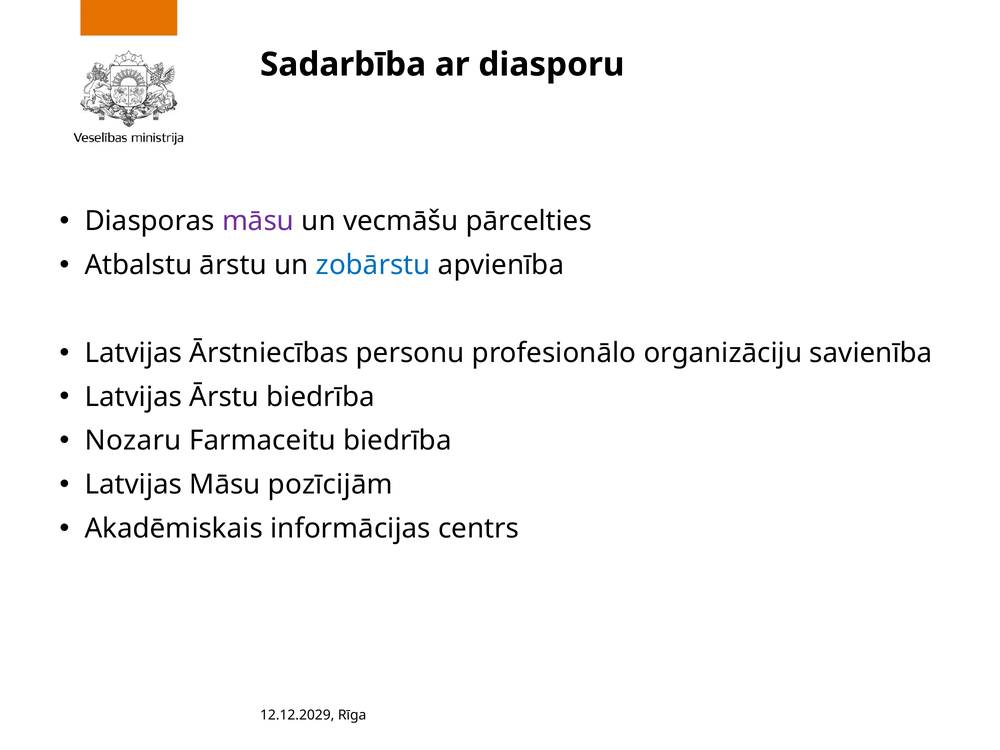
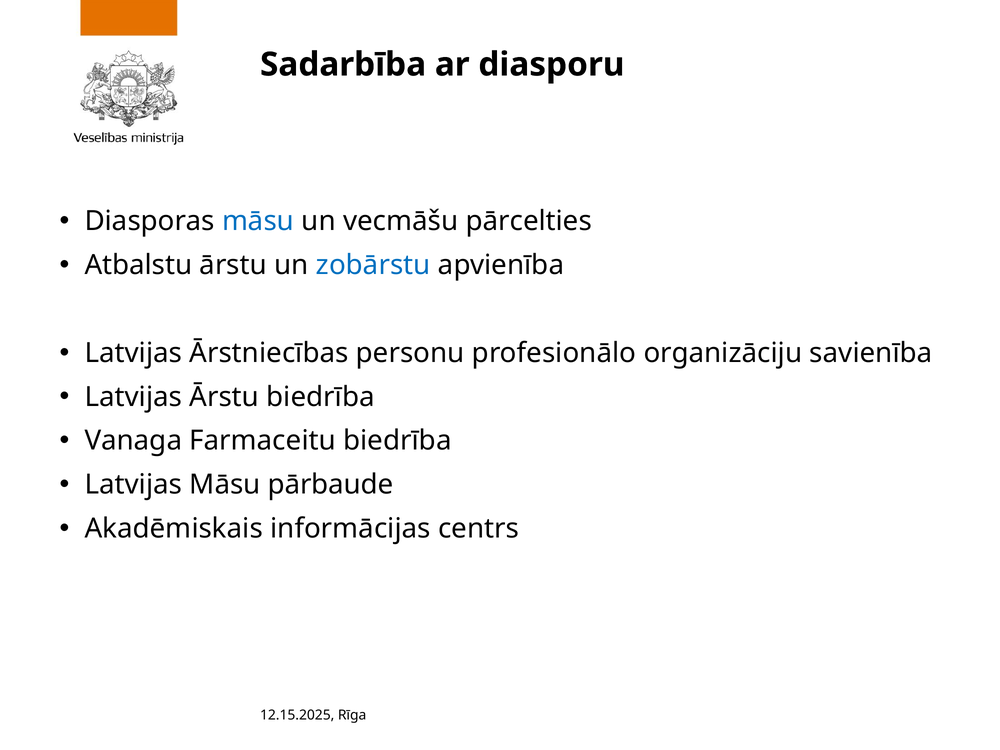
māsu at (258, 221) colour: purple -> blue
Nozaru: Nozaru -> Vanaga
pozīcijām: pozīcijām -> pārbaude
12.12.2029: 12.12.2029 -> 12.15.2025
